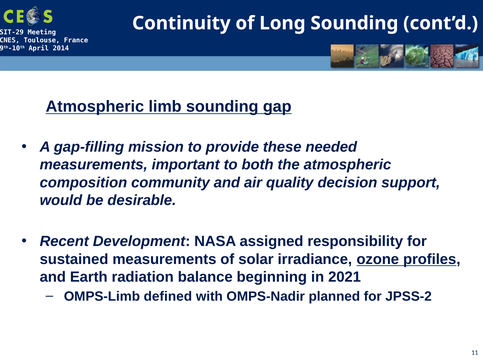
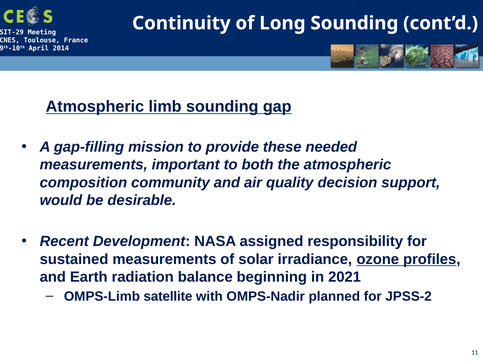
defined: defined -> satellite
